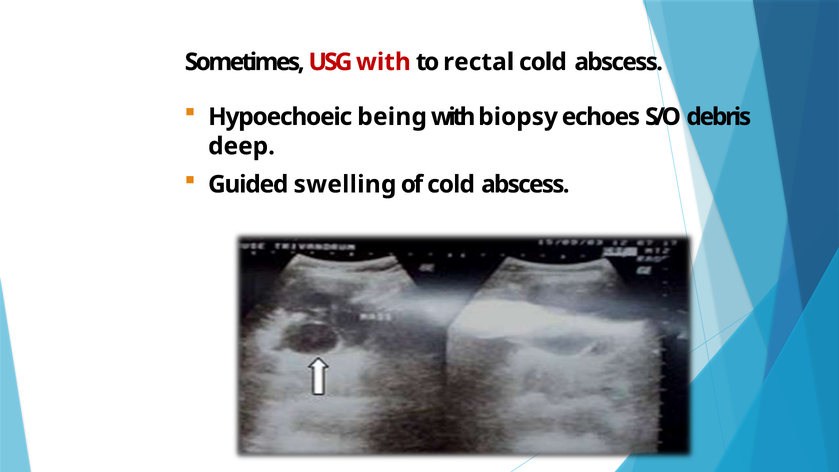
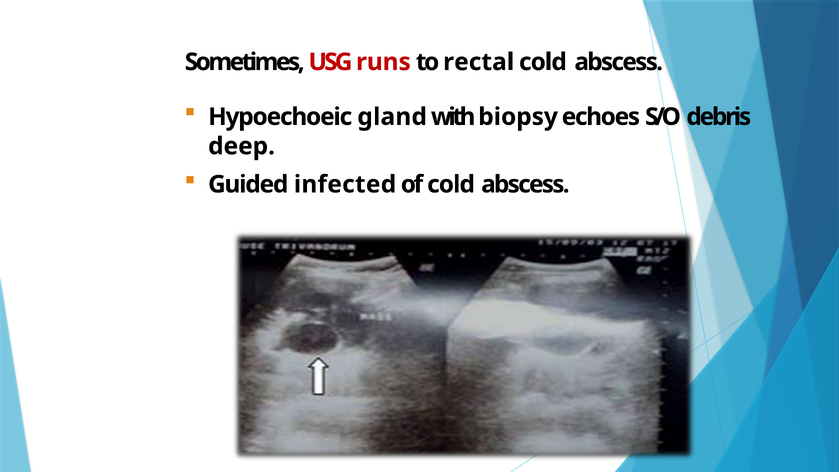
USG with: with -> runs
being: being -> gland
swelling: swelling -> infected
